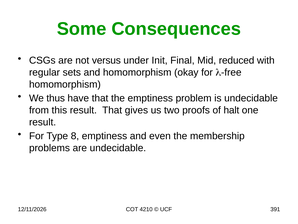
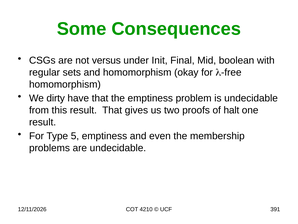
reduced: reduced -> boolean
thus: thus -> dirty
8: 8 -> 5
